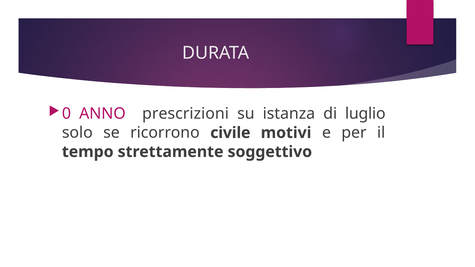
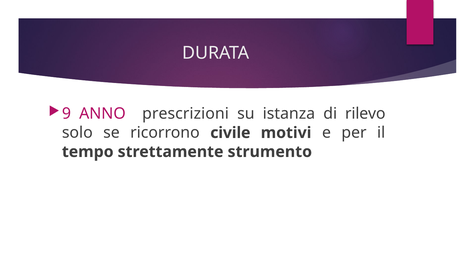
0: 0 -> 9
luglio: luglio -> rilevo
soggettivo: soggettivo -> strumento
